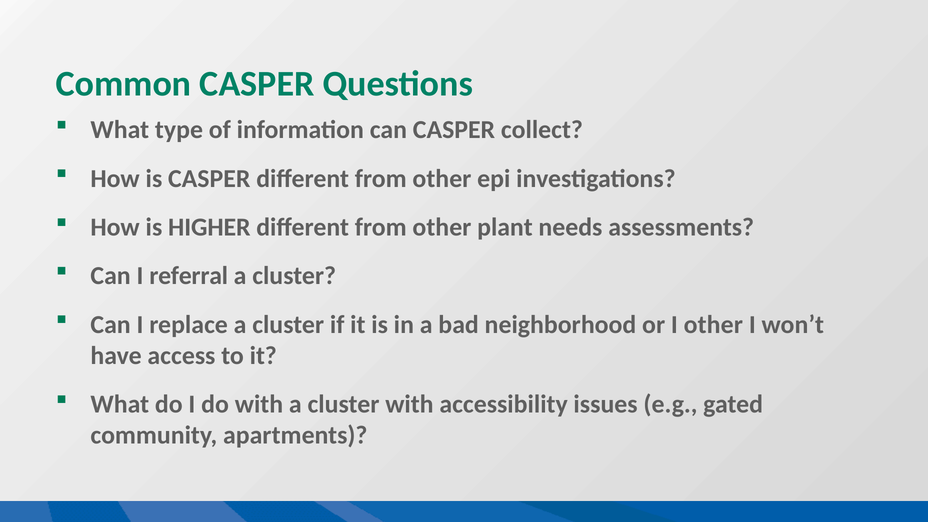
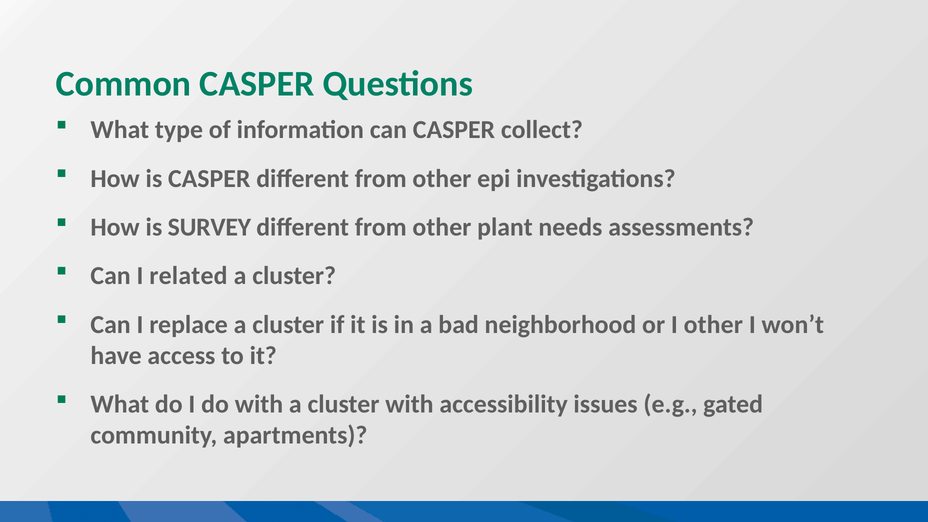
HIGHER: HIGHER -> SURVEY
referral: referral -> related
